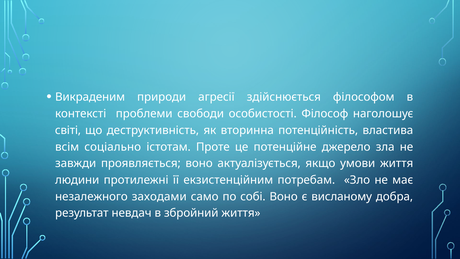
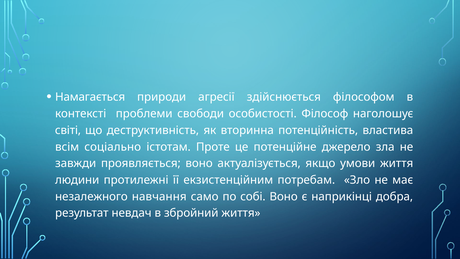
Викраденим: Викраденим -> Намагається
заходами: заходами -> навчання
висланому: висланому -> наприкінці
